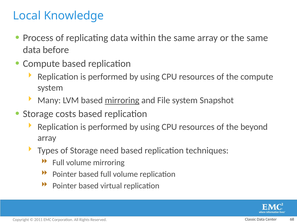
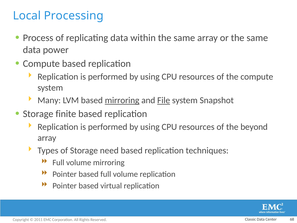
Knowledge: Knowledge -> Processing
before: before -> power
File underline: none -> present
costs: costs -> finite
